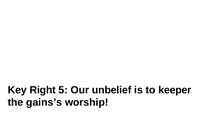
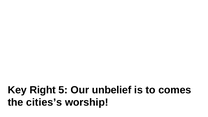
keeper: keeper -> comes
gains’s: gains’s -> cities’s
